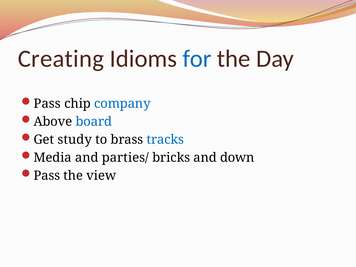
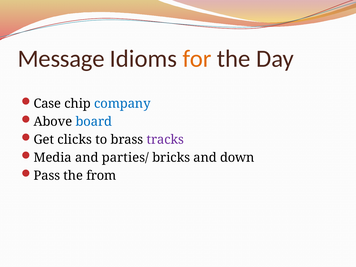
Creating: Creating -> Message
for colour: blue -> orange
Pass at (47, 104): Pass -> Case
study: study -> clicks
tracks colour: blue -> purple
view: view -> from
